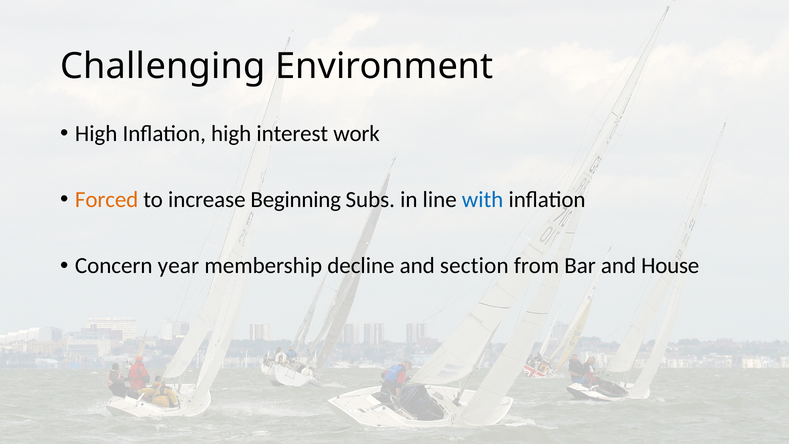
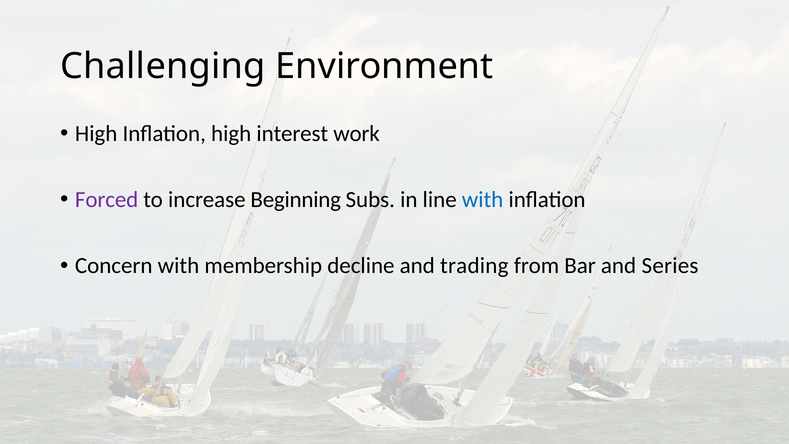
Forced colour: orange -> purple
Concern year: year -> with
section: section -> trading
House: House -> Series
